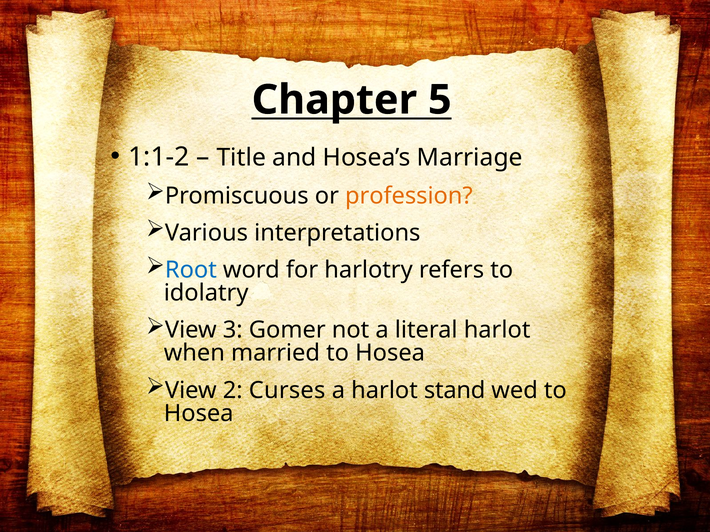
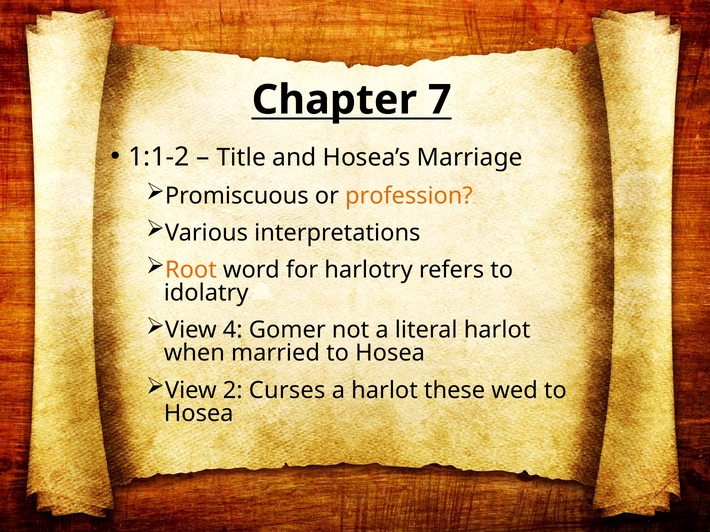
5: 5 -> 7
Root colour: blue -> orange
3: 3 -> 4
stand: stand -> these
